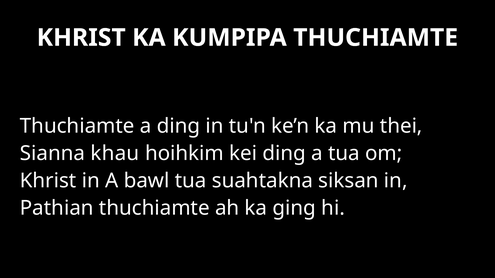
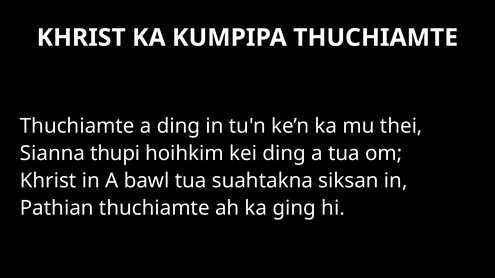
khau: khau -> thupi
